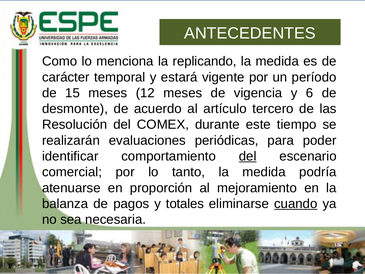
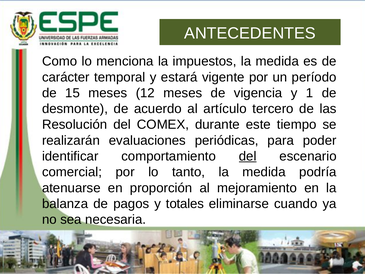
replicando: replicando -> impuestos
6: 6 -> 1
cuando underline: present -> none
